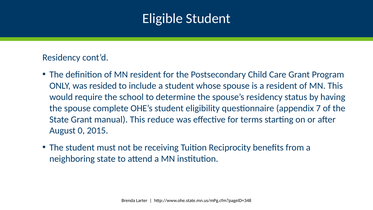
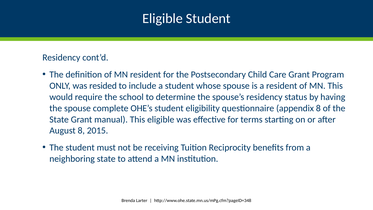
appendix 7: 7 -> 8
This reduce: reduce -> eligible
August 0: 0 -> 8
